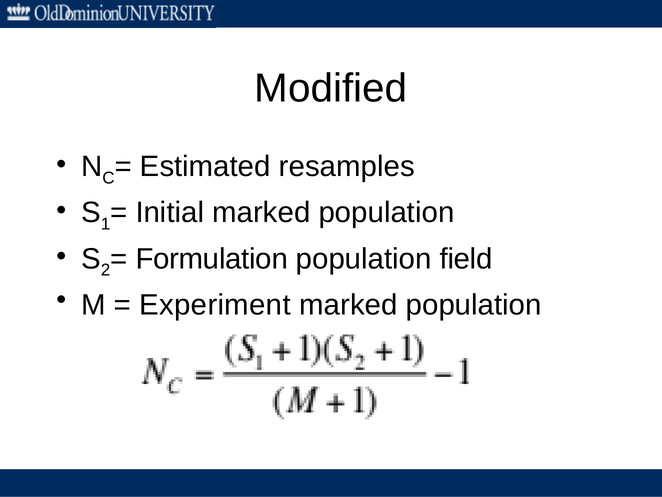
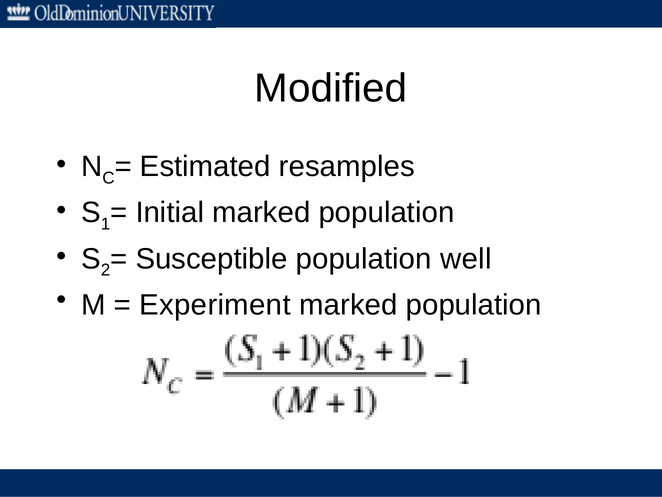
Formulation: Formulation -> Susceptible
field: field -> well
